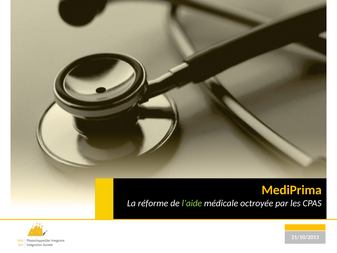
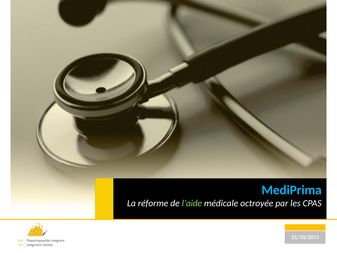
MediPrima colour: yellow -> light blue
